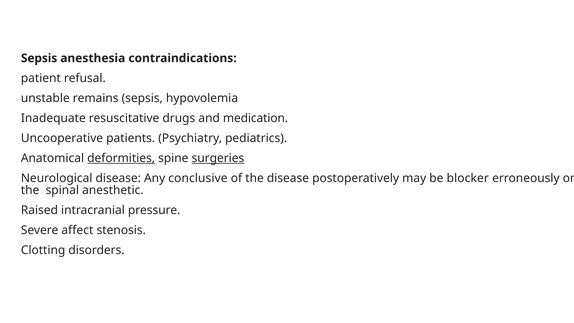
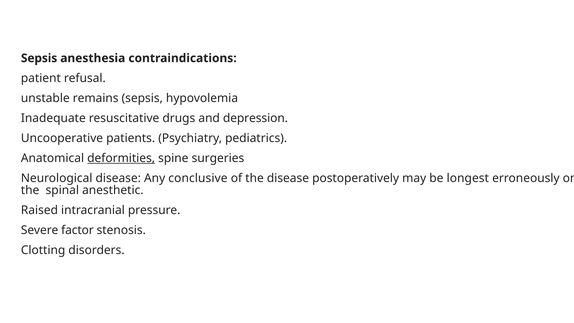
medication: medication -> depression
surgeries underline: present -> none
blocker: blocker -> longest
affect: affect -> factor
